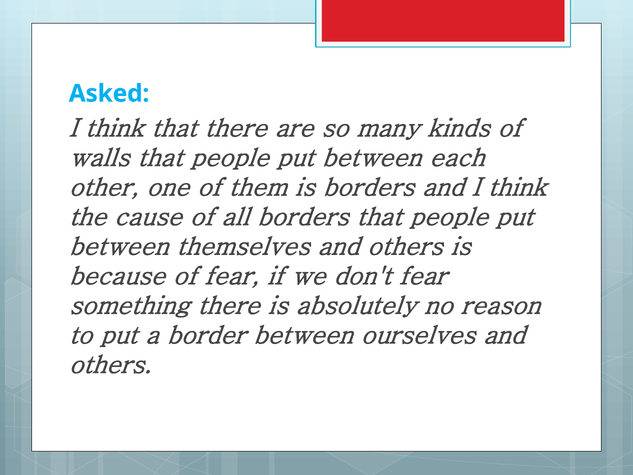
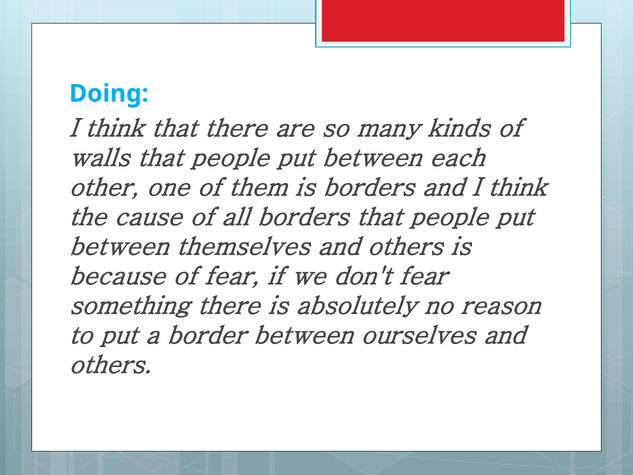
Asked: Asked -> Doing
